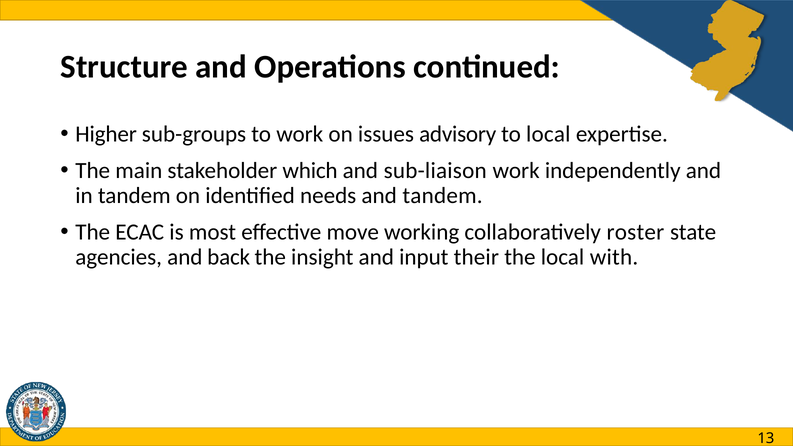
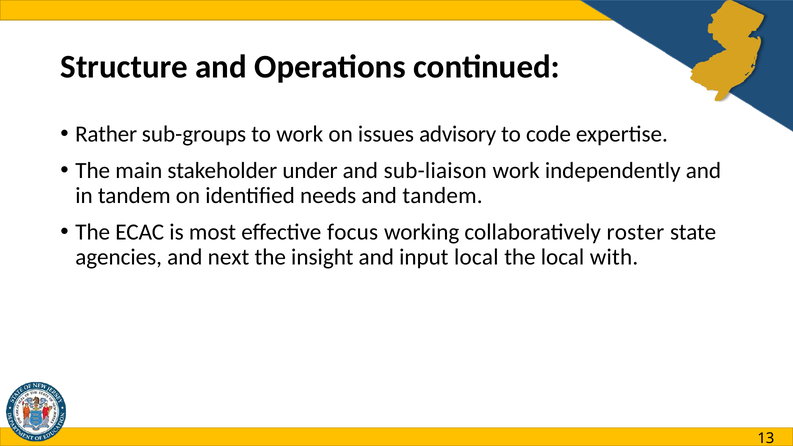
Higher: Higher -> Rather
to local: local -> code
which: which -> under
move: move -> focus
back: back -> next
input their: their -> local
